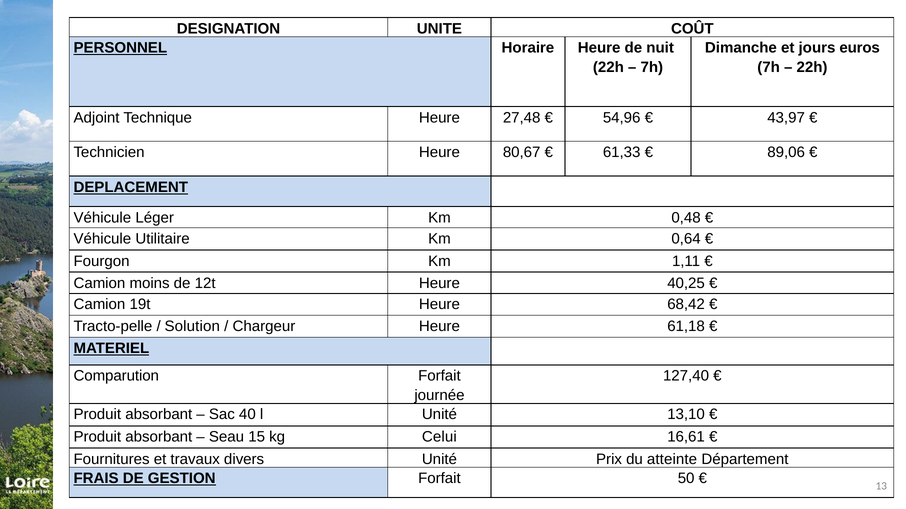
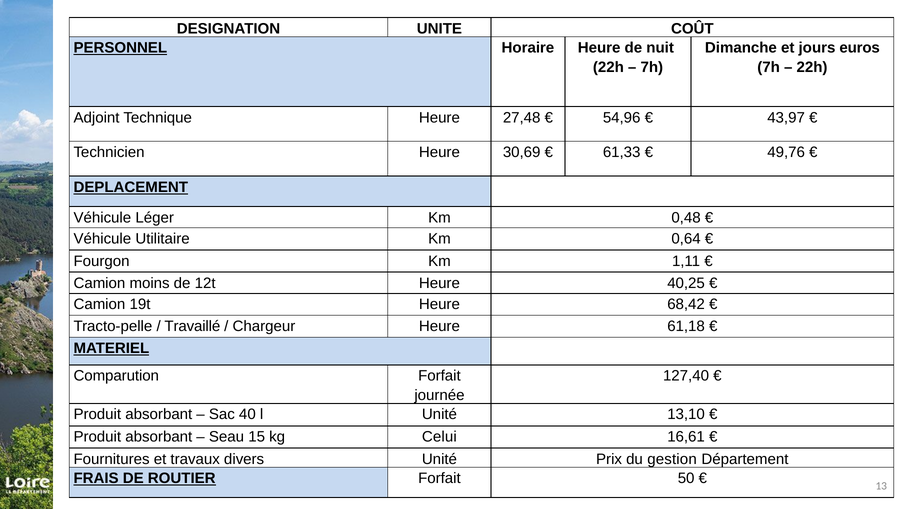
80,67: 80,67 -> 30,69
89,06: 89,06 -> 49,76
Solution: Solution -> Travaillé
atteinte: atteinte -> gestion
GESTION: GESTION -> ROUTIER
